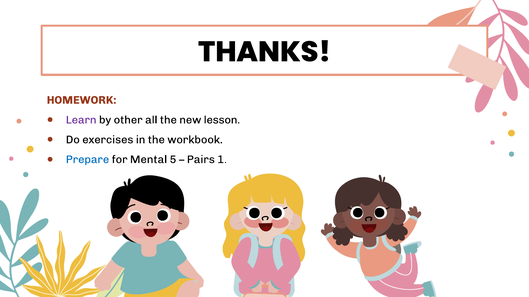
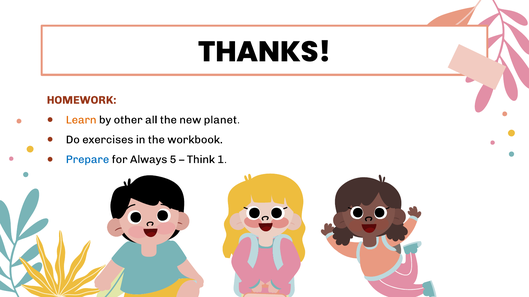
Learn colour: purple -> orange
lesson: lesson -> planet
Mental: Mental -> Always
Pairs: Pairs -> Think
